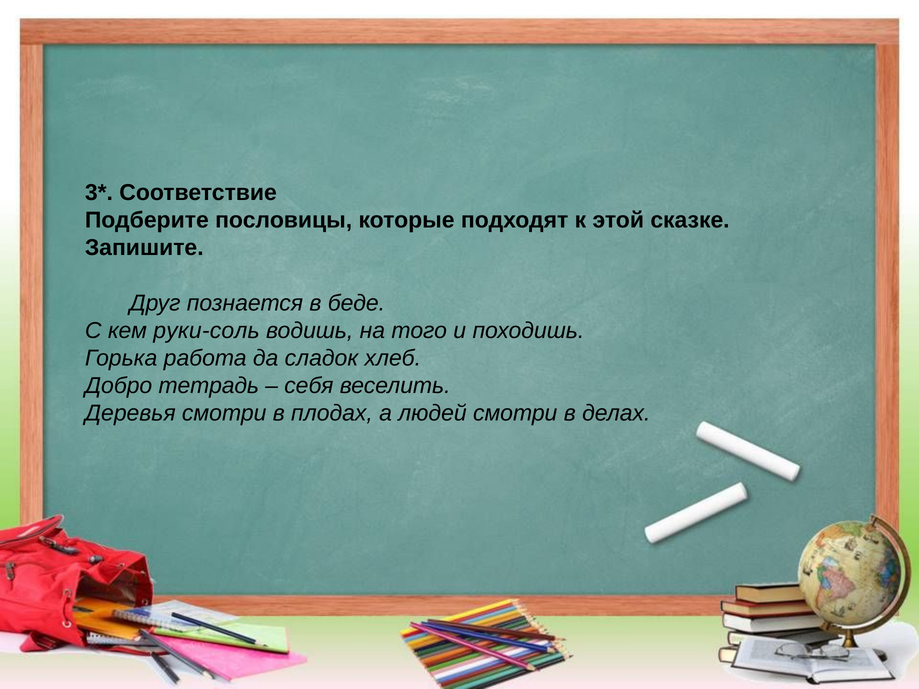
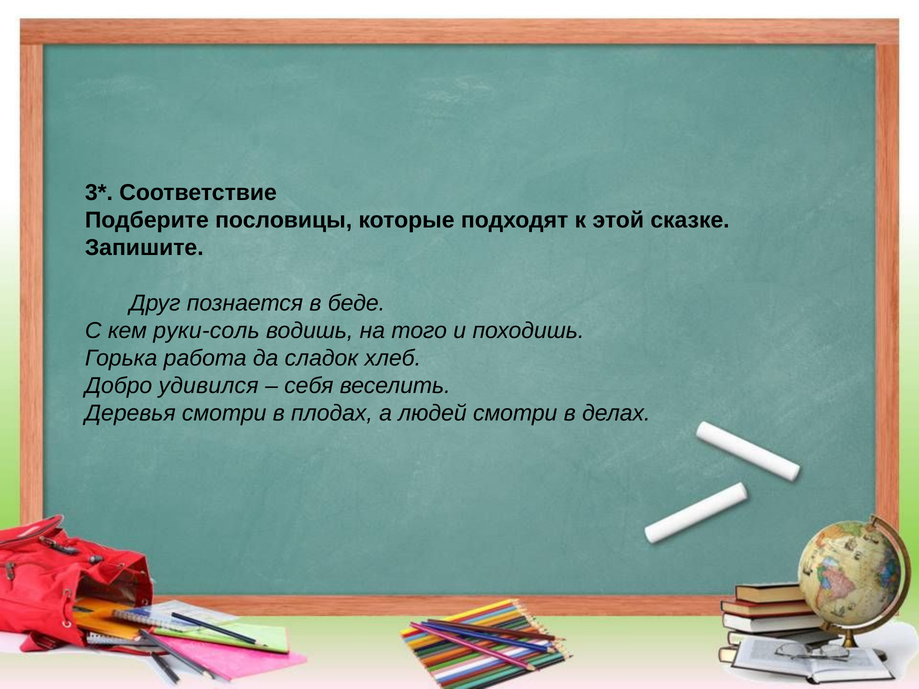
тетрадь: тетрадь -> удивился
